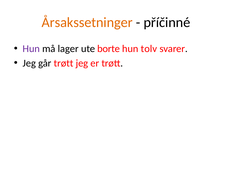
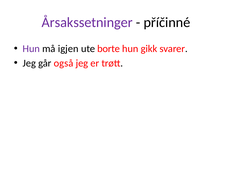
Årsakssetninger colour: orange -> purple
lager: lager -> igjen
tolv: tolv -> gikk
går trøtt: trøtt -> også
